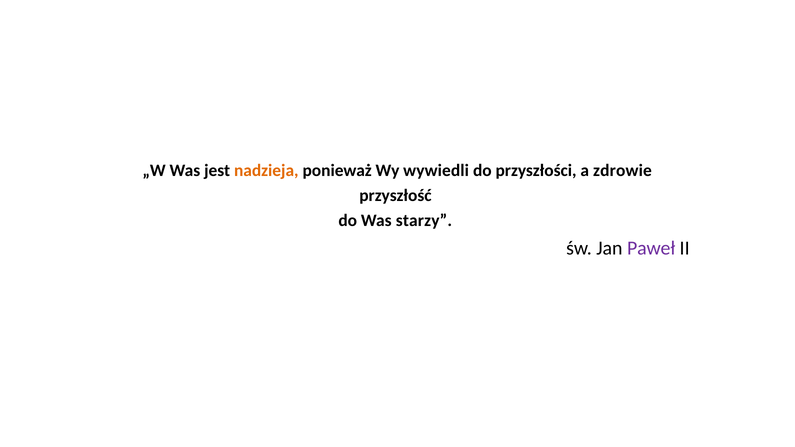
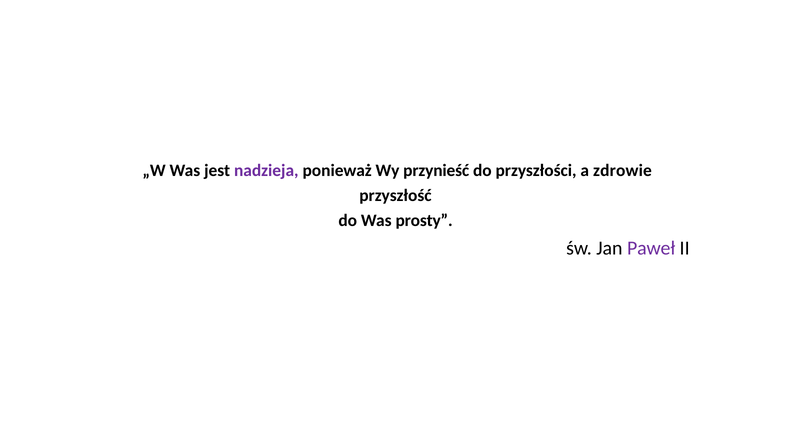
nadzieja colour: orange -> purple
wywiedli: wywiedli -> przynieść
starzy: starzy -> prosty
